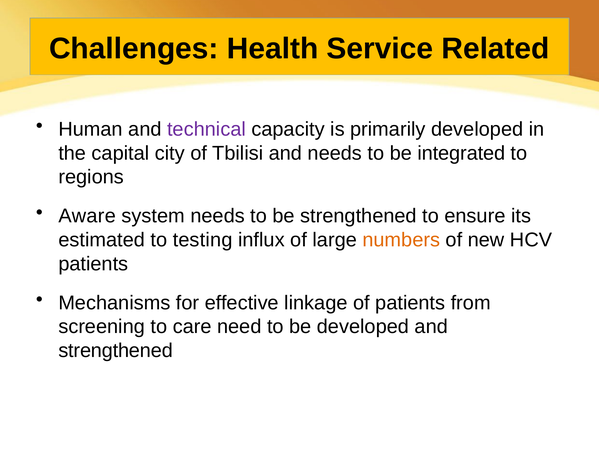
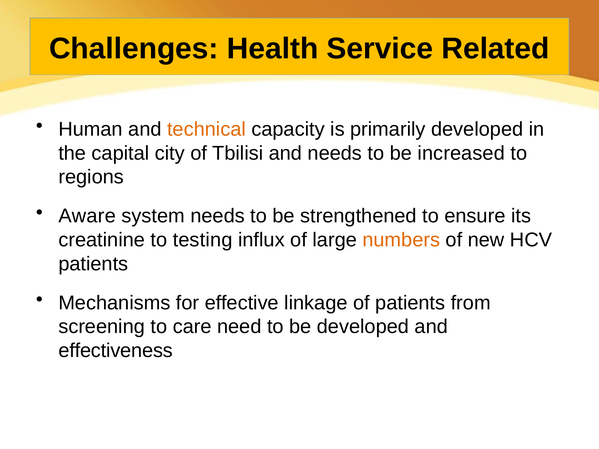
technical colour: purple -> orange
integrated: integrated -> increased
estimated: estimated -> creatinine
strengthened at (116, 351): strengthened -> effectiveness
